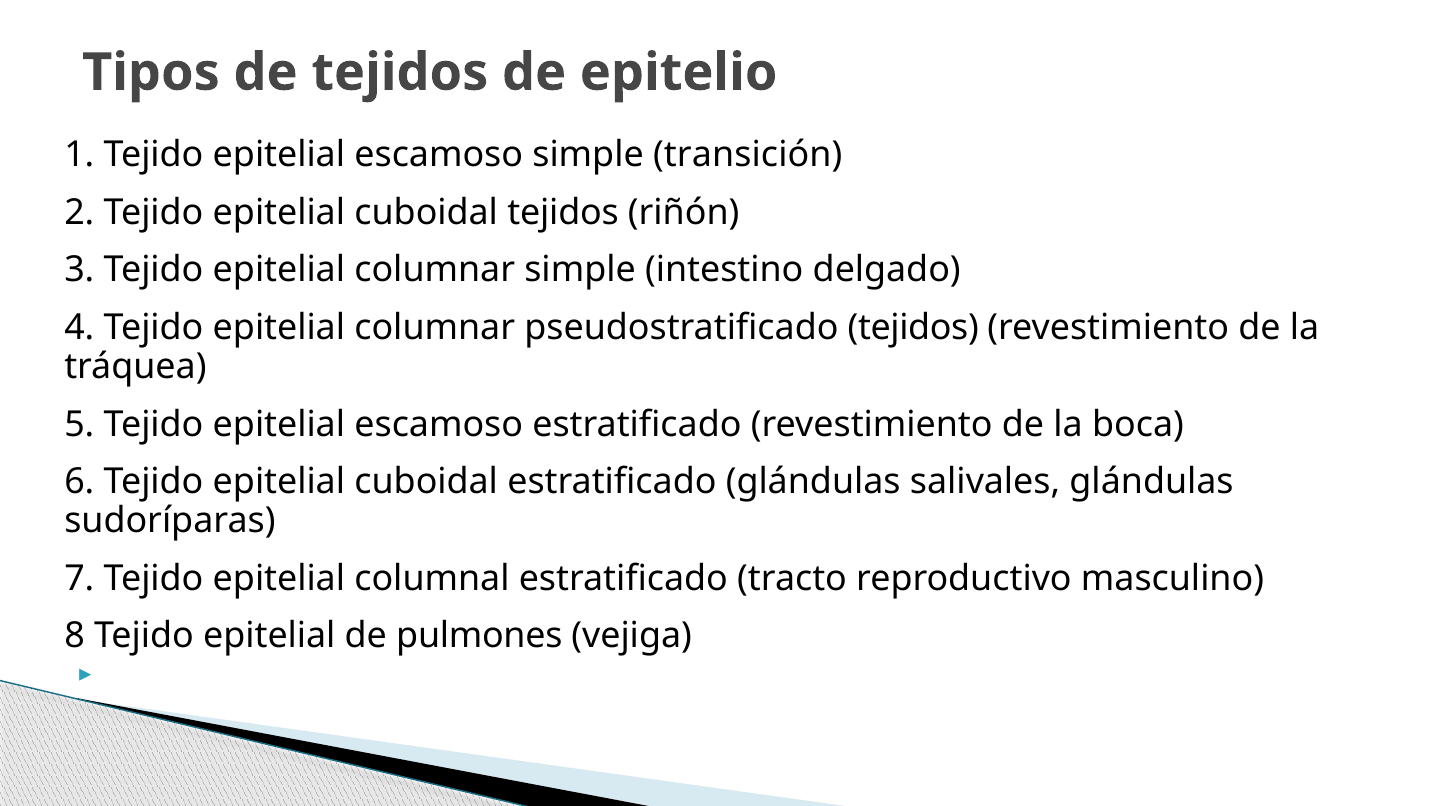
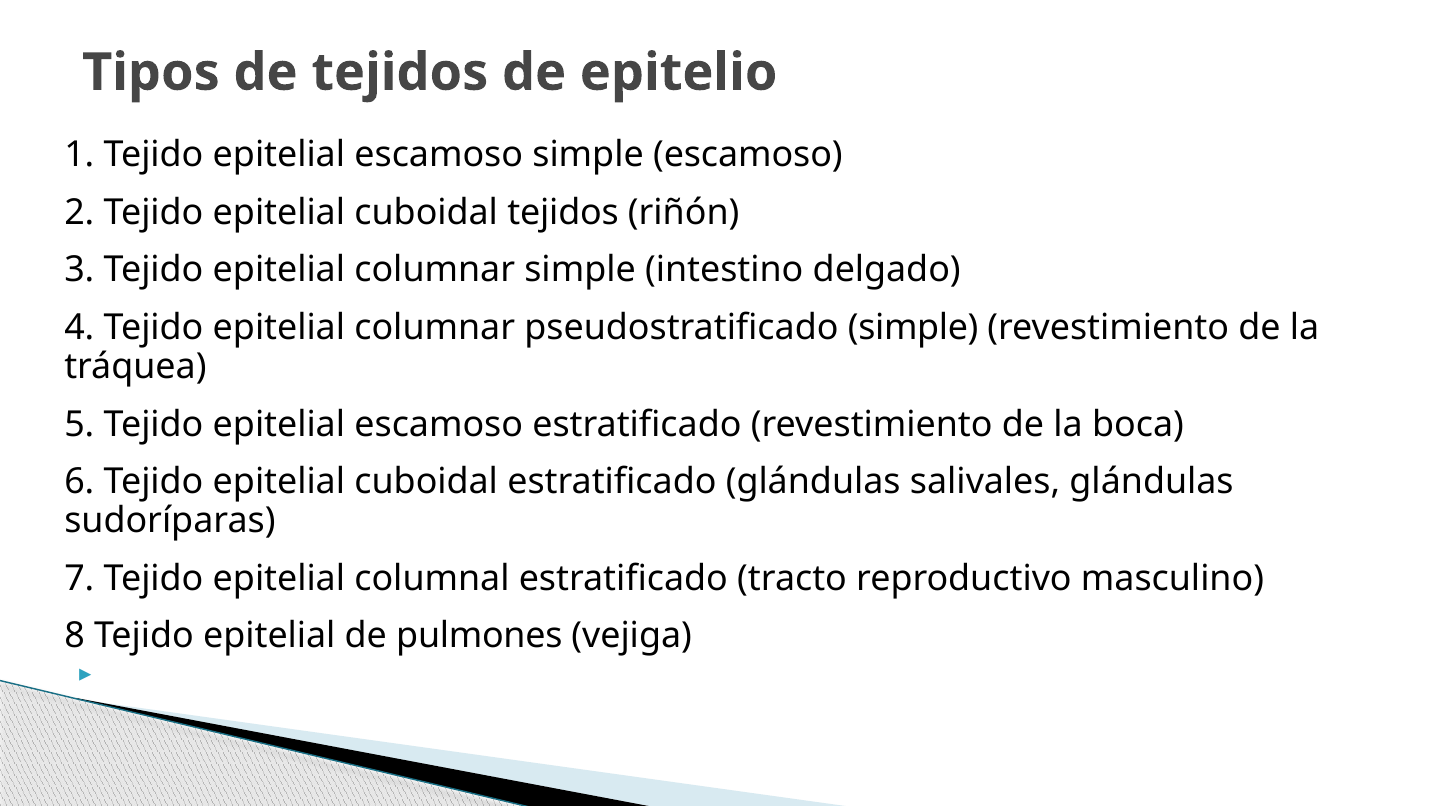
simple transición: transición -> escamoso
pseudostratificado tejidos: tejidos -> simple
